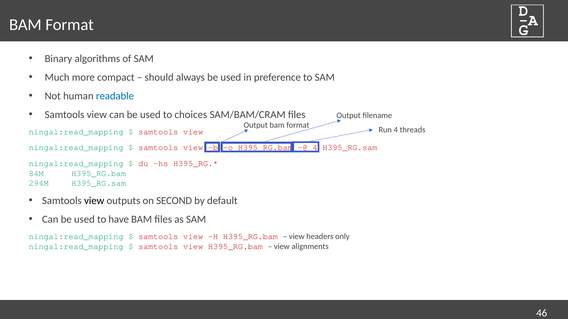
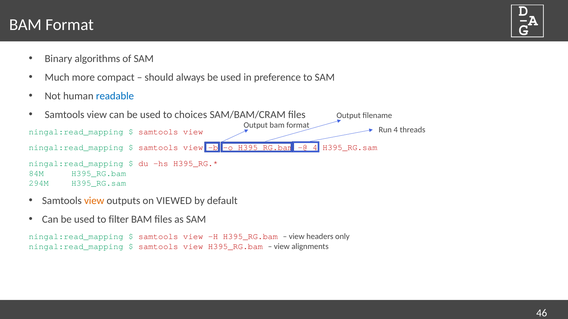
view at (94, 201) colour: black -> orange
SECOND: SECOND -> VIEWED
have: have -> filter
